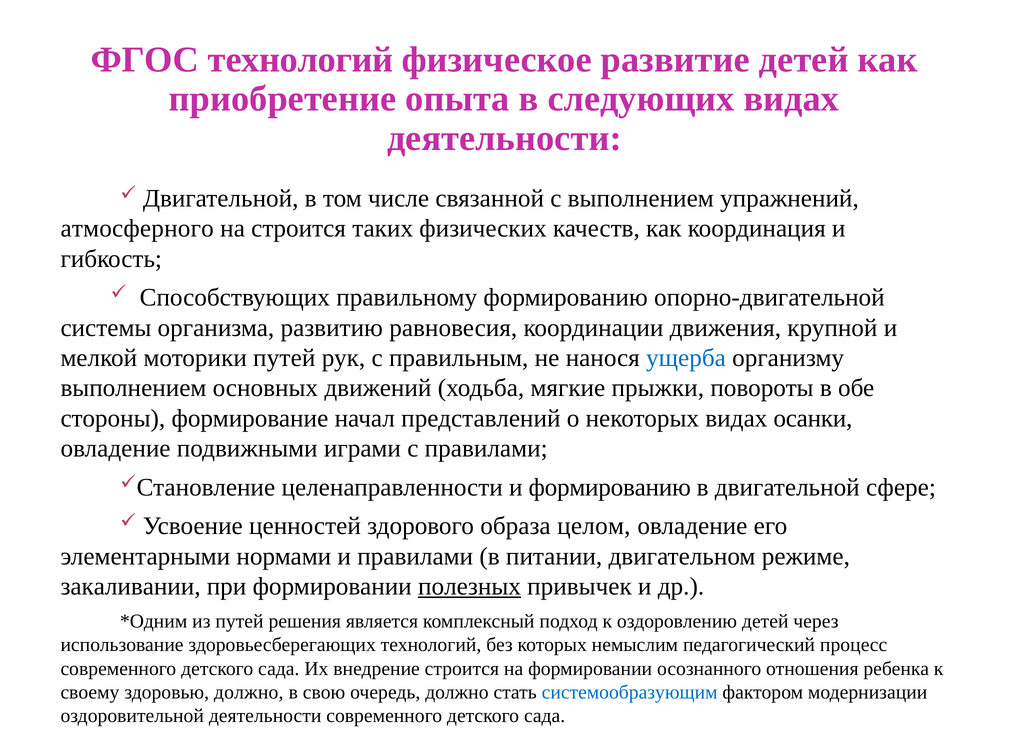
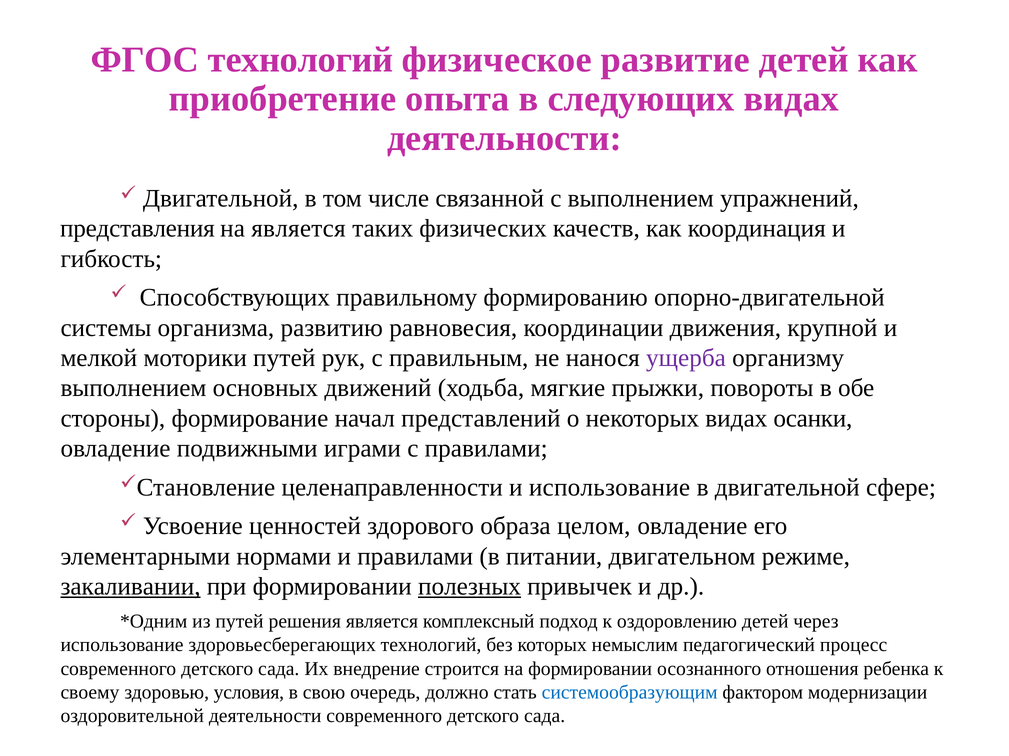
атмосферного: атмосферного -> представления
на строится: строится -> является
ущерба colour: blue -> purple
и формированию: формированию -> использование
закаливании underline: none -> present
здоровью должно: должно -> условия
